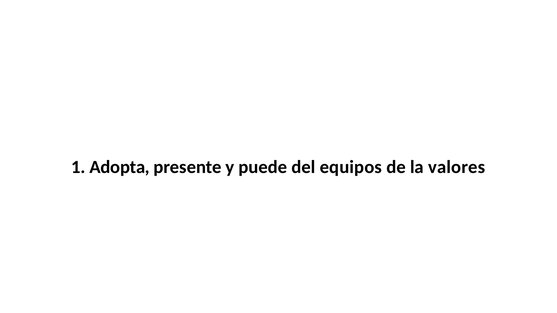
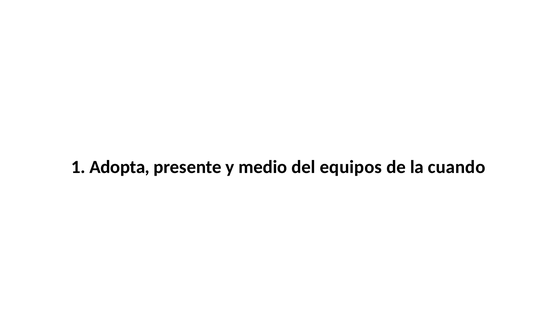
puede: puede -> medio
valores: valores -> cuando
